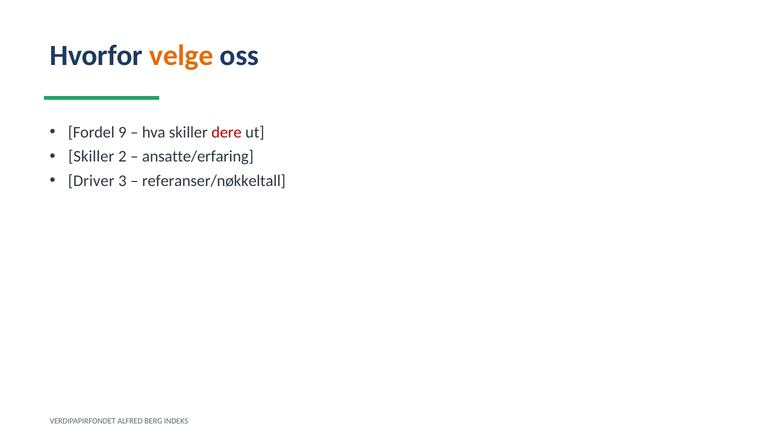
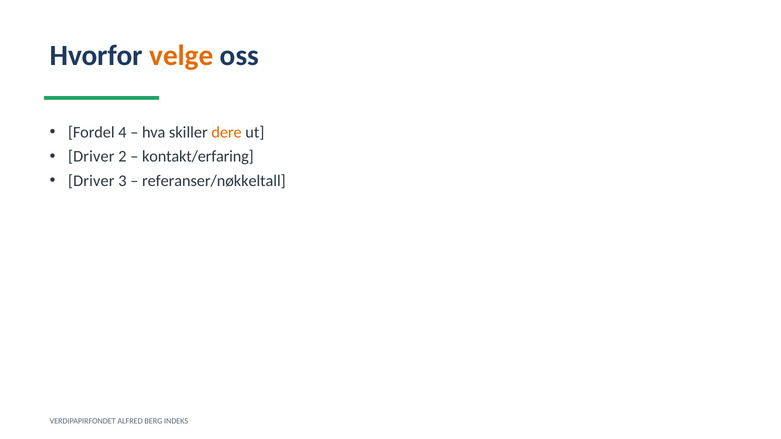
9: 9 -> 4
dere colour: red -> orange
Skiller at (91, 157): Skiller -> Driver
ansatte/erfaring: ansatte/erfaring -> kontakt/erfaring
